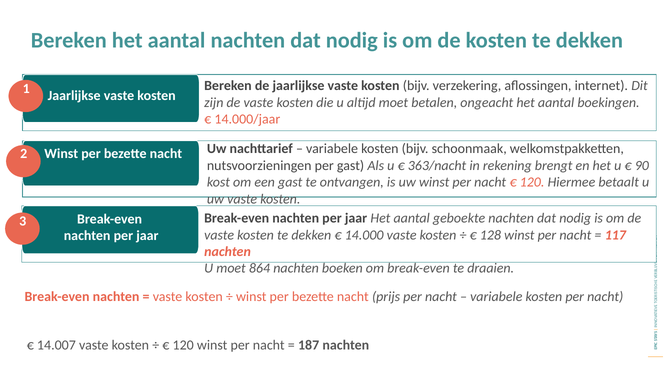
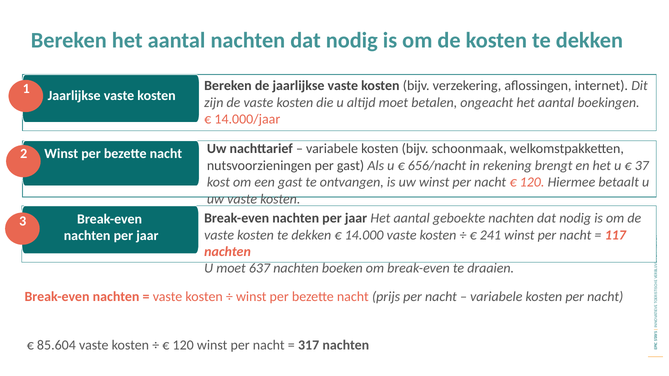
363/nacht: 363/nacht -> 656/nacht
90: 90 -> 37
128: 128 -> 241
864: 864 -> 637
14.007: 14.007 -> 85.604
187: 187 -> 317
